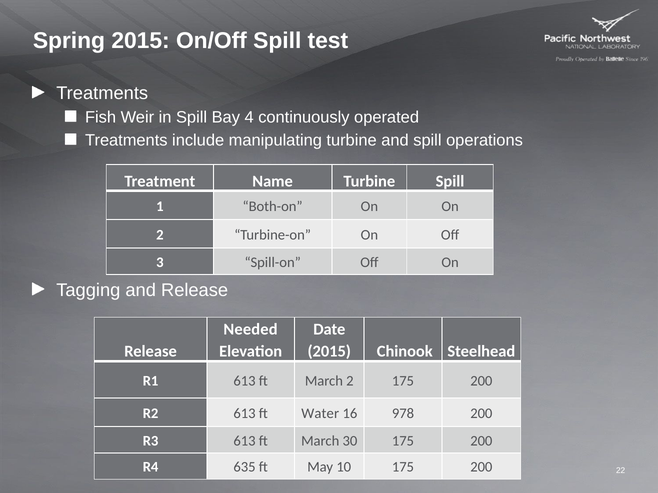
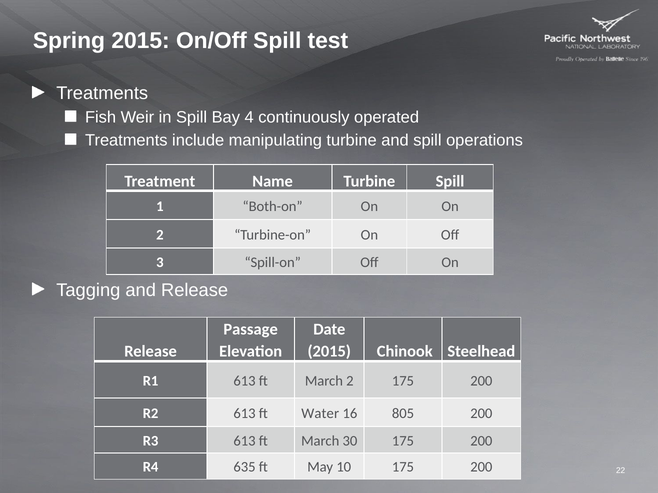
Needed: Needed -> Passage
978: 978 -> 805
